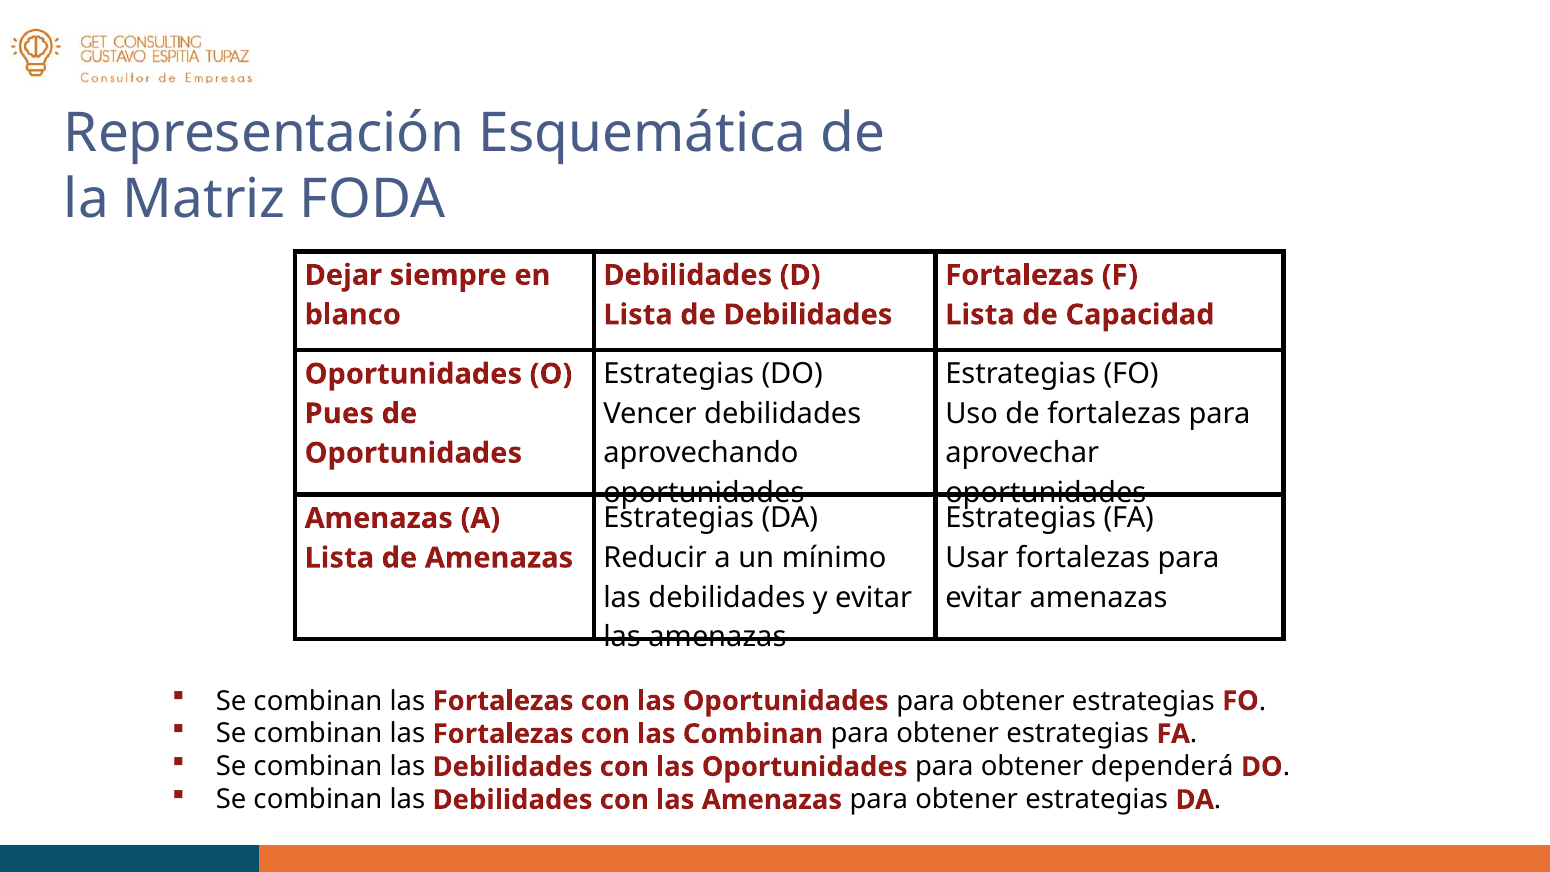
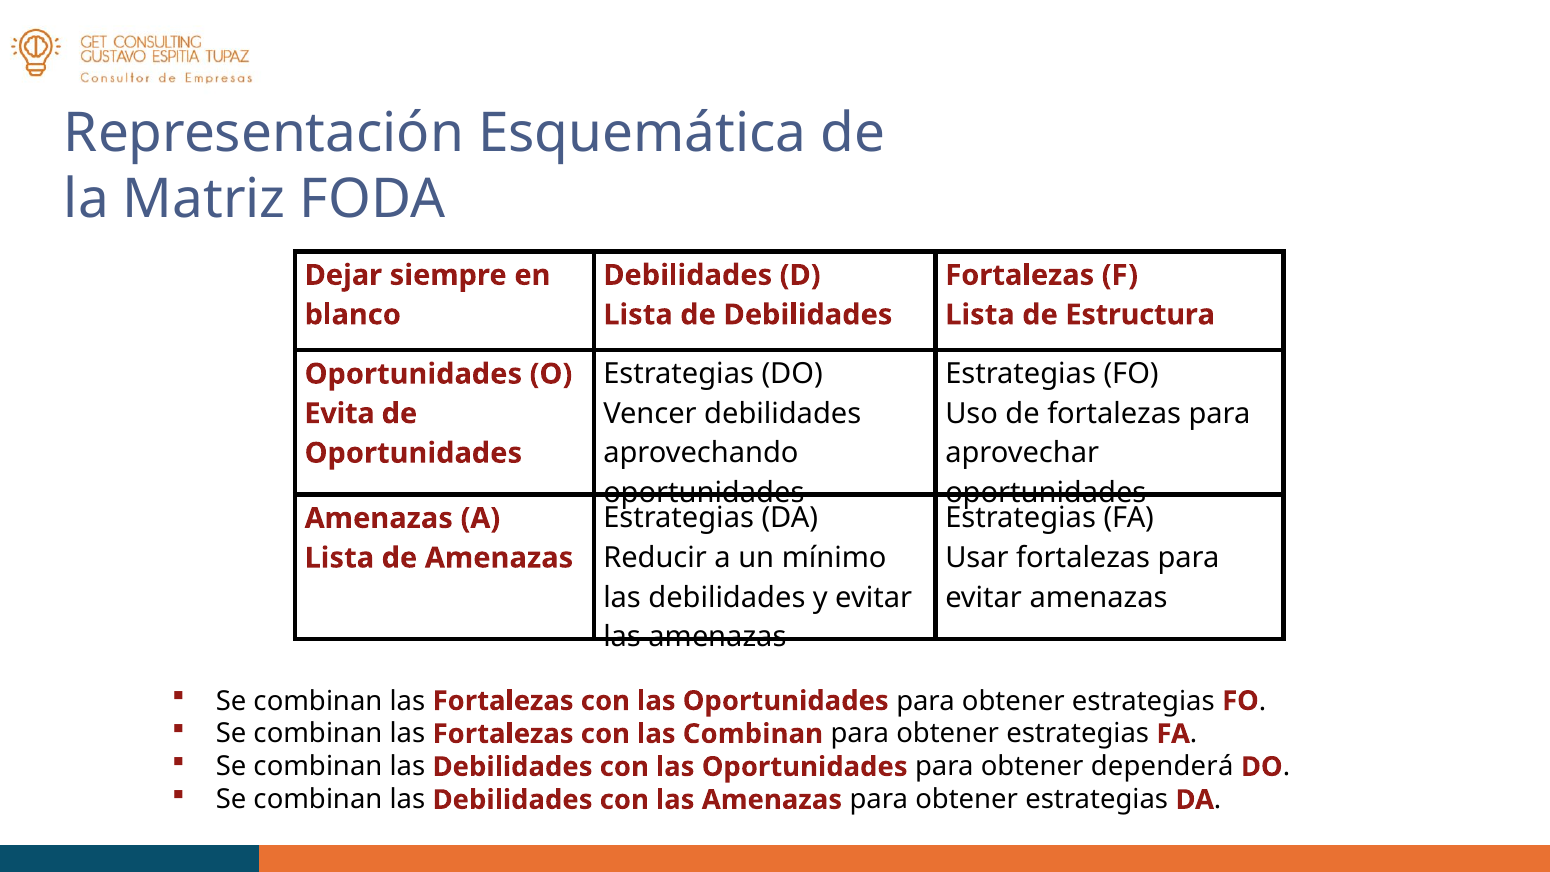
Capacidad: Capacidad -> Estructura
Pues: Pues -> Evita
